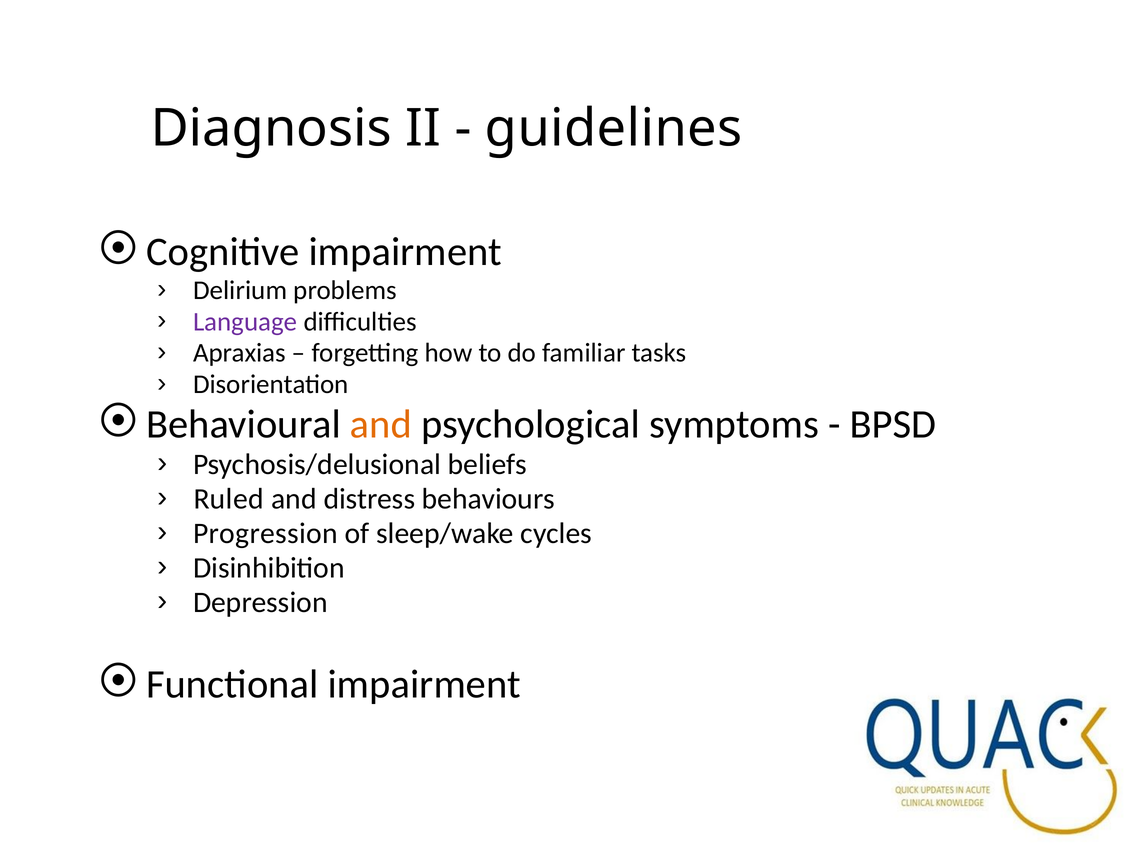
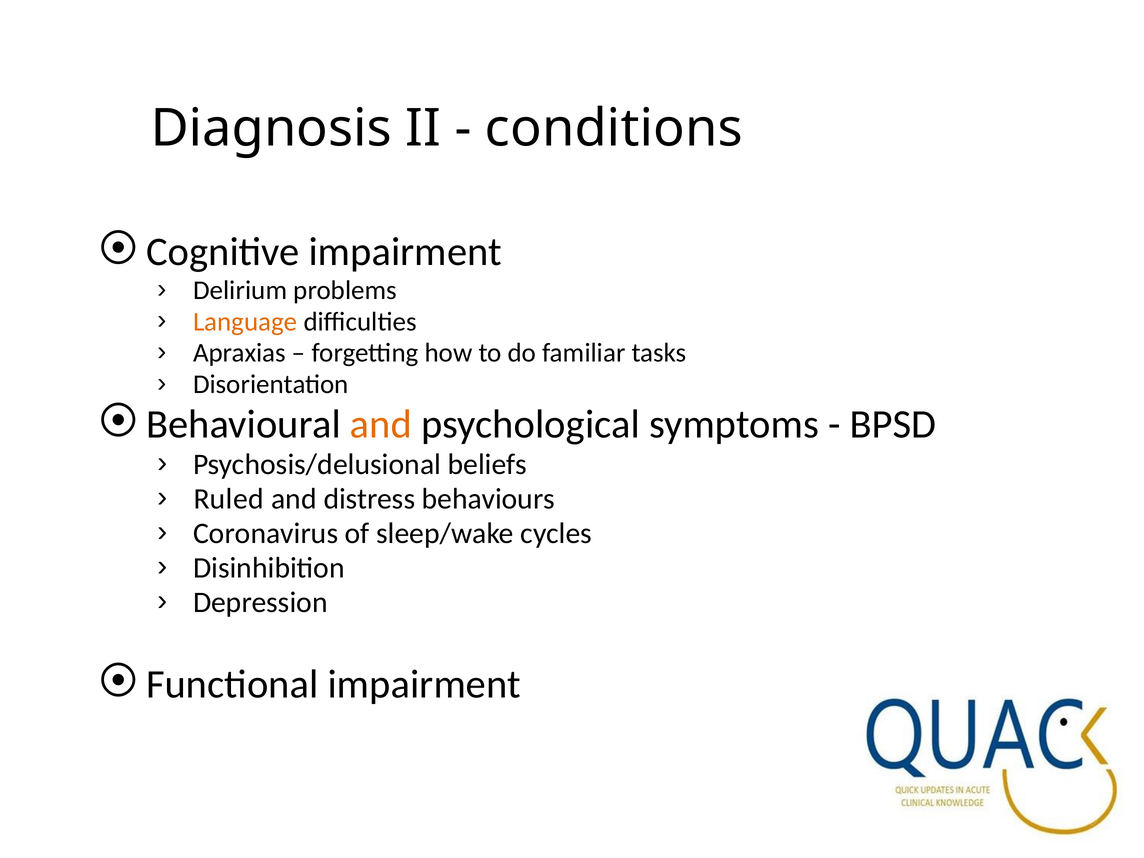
guidelines: guidelines -> conditions
Language colour: purple -> orange
Progression: Progression -> Coronavirus
